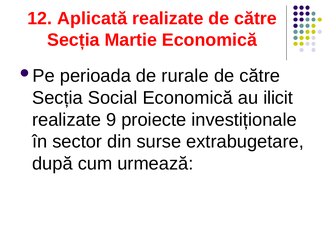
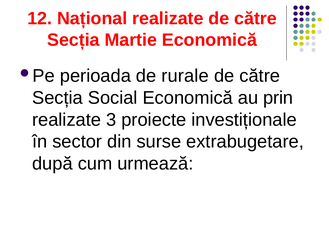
Aplicată: Aplicată -> Național
ilicit: ilicit -> prin
9: 9 -> 3
